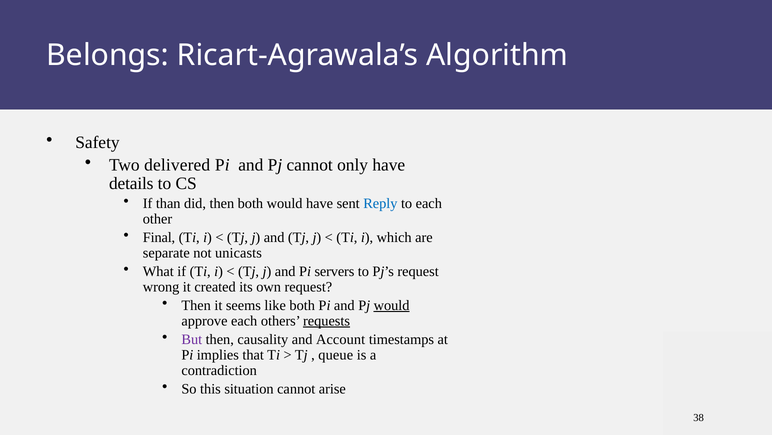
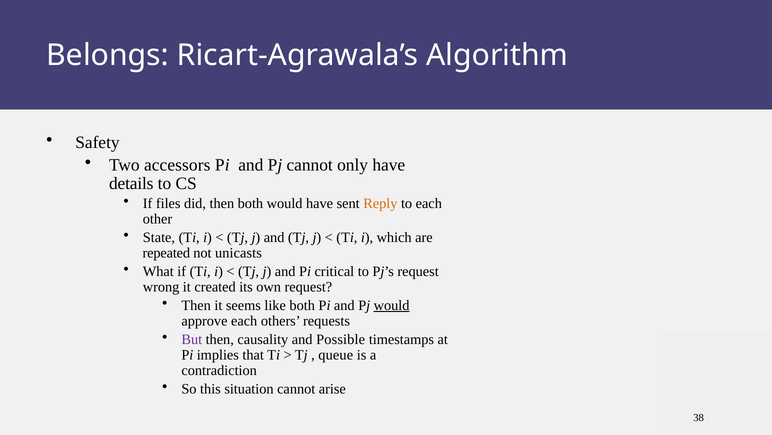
delivered: delivered -> accessors
than: than -> files
Reply colour: blue -> orange
Final: Final -> State
separate: separate -> repeated
servers: servers -> critical
requests underline: present -> none
Account: Account -> Possible
